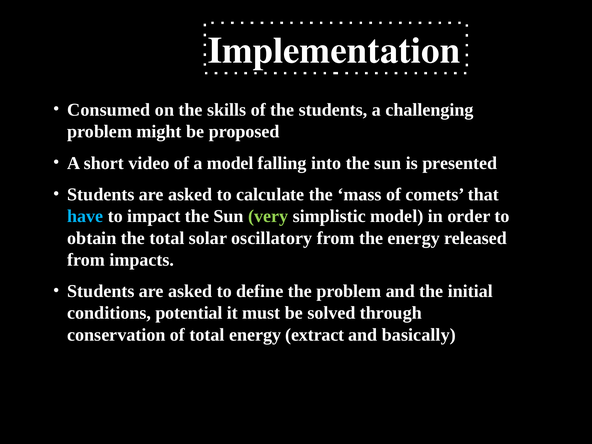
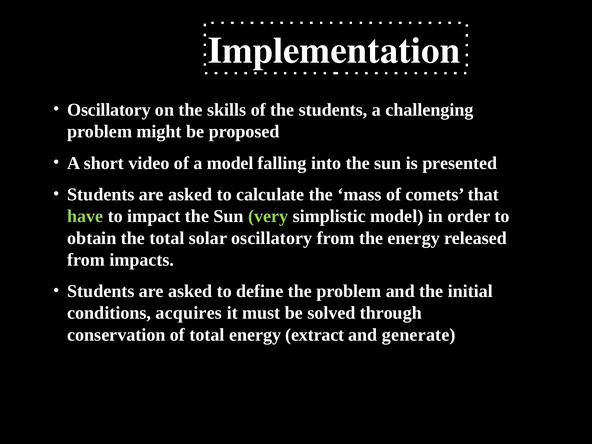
Consumed at (109, 110): Consumed -> Oscillatory
have colour: light blue -> light green
potential: potential -> acquires
basically: basically -> generate
